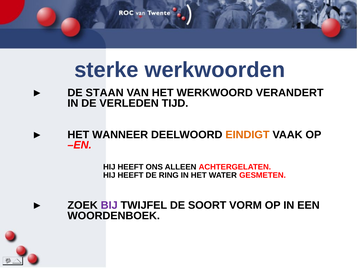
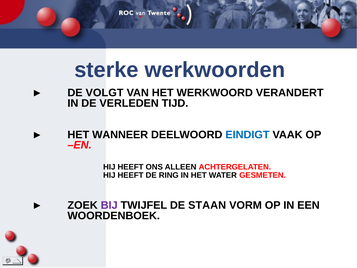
STAAN: STAAN -> VOLGT
EINDIGT colour: orange -> blue
SOORT: SOORT -> STAAN
